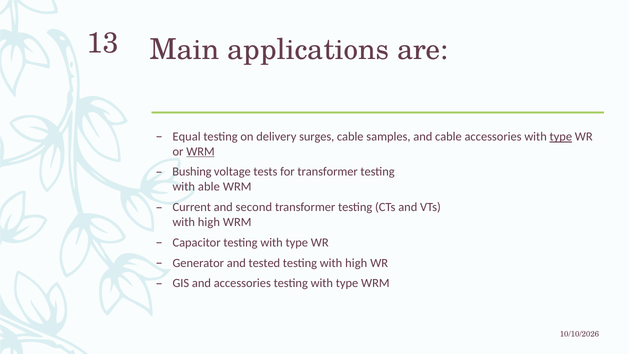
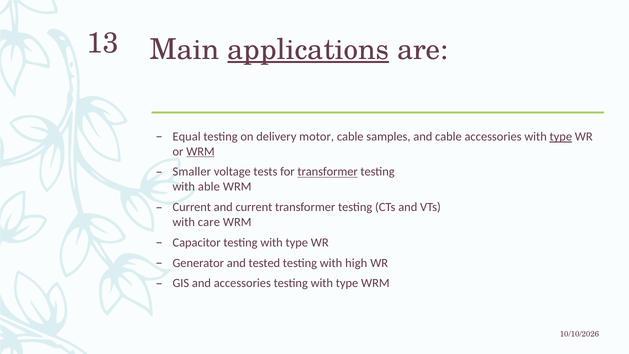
applications underline: none -> present
surges: surges -> motor
Bushing: Bushing -> Smaller
transformer at (328, 172) underline: none -> present
and second: second -> current
high at (209, 222): high -> care
